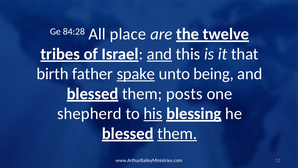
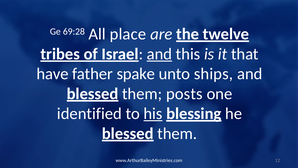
84:28: 84:28 -> 69:28
birth: birth -> have
spake underline: present -> none
being: being -> ships
shepherd: shepherd -> identified
them at (177, 133) underline: present -> none
